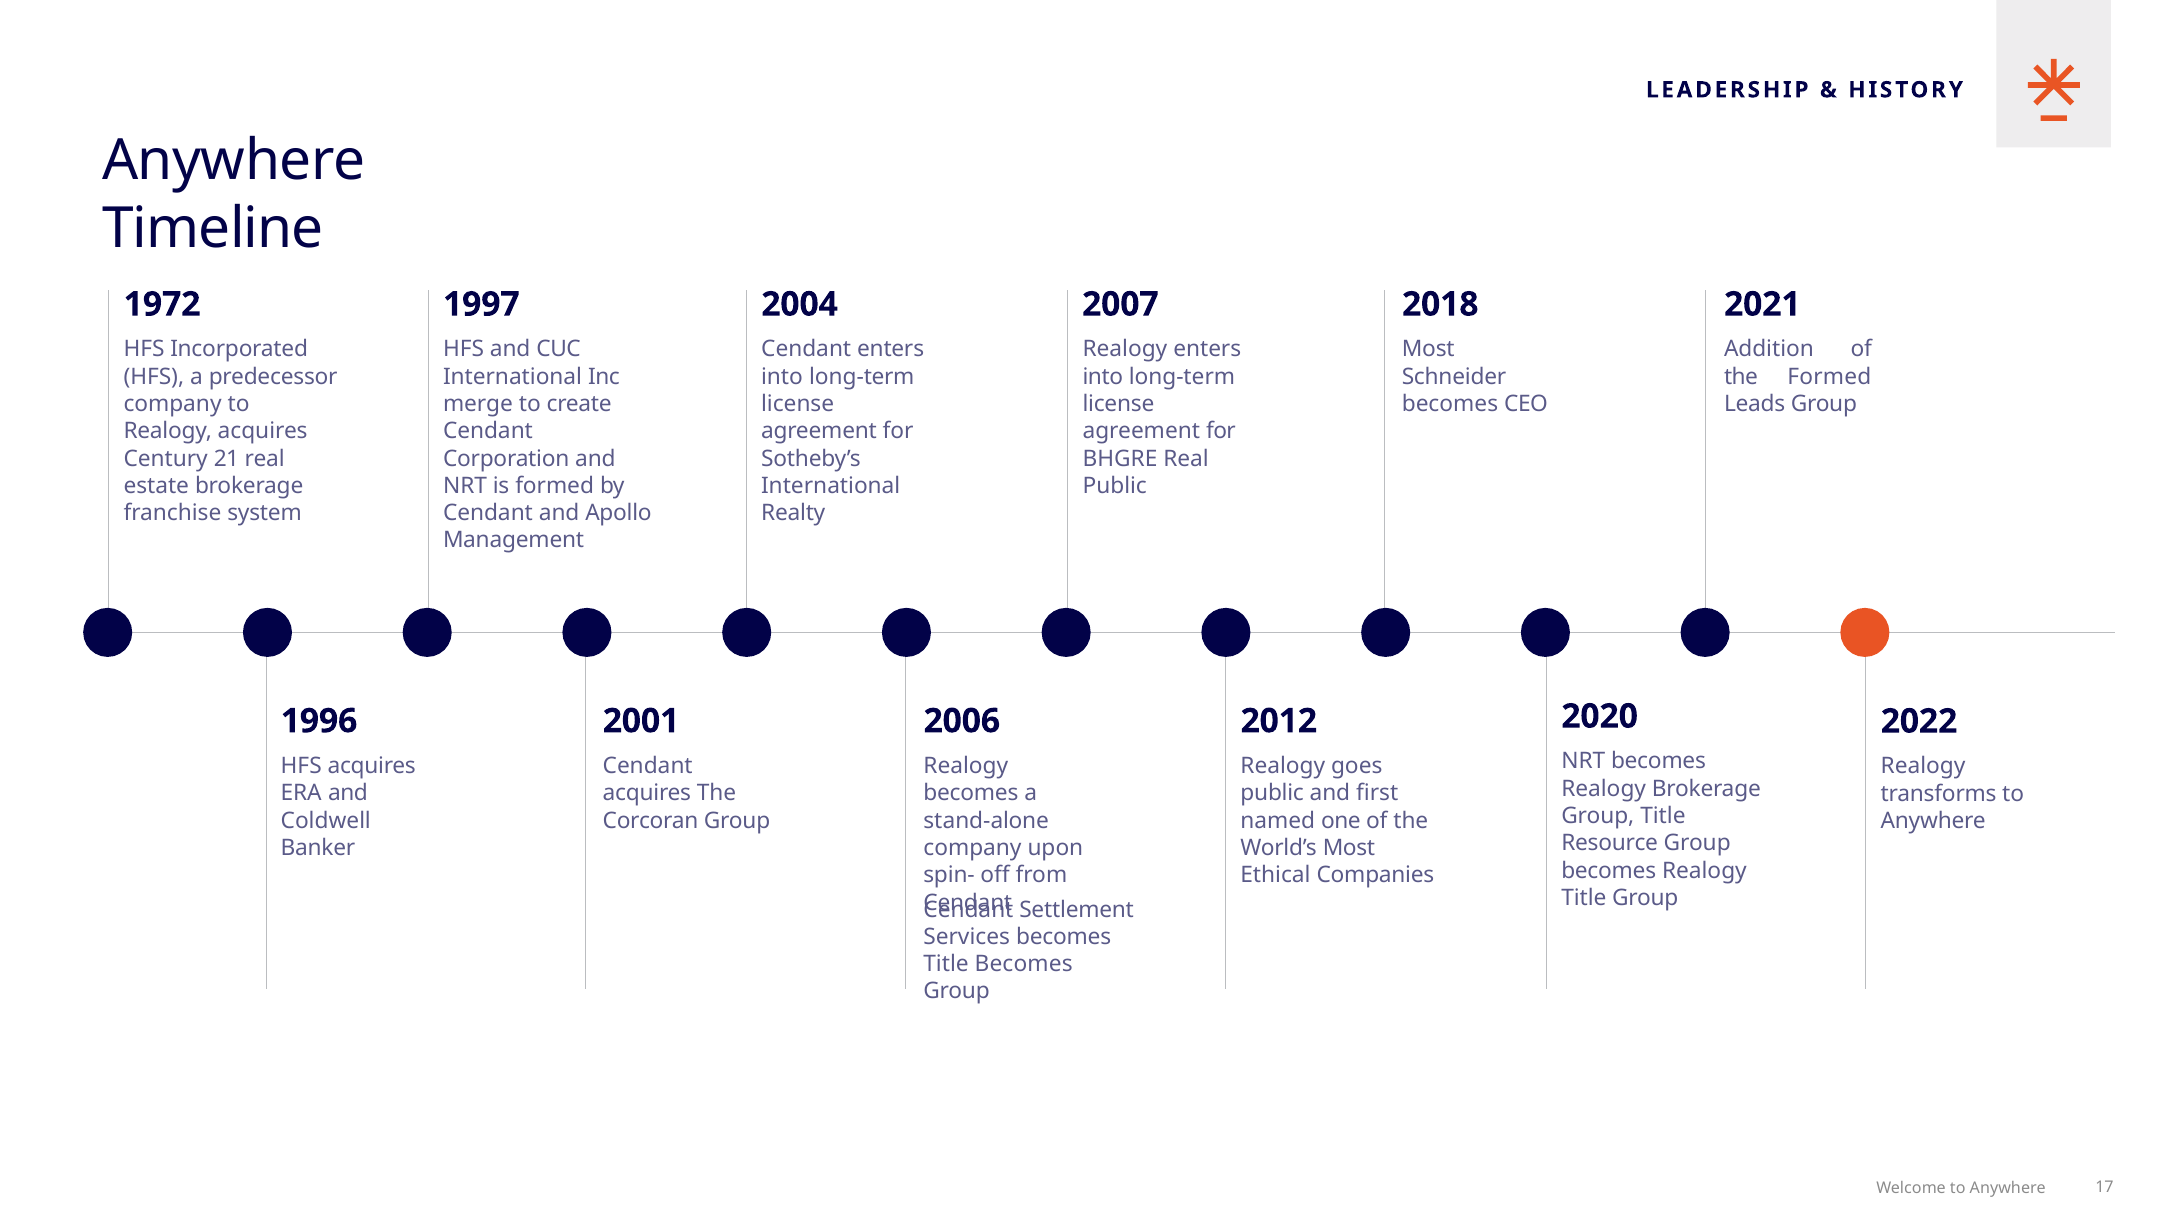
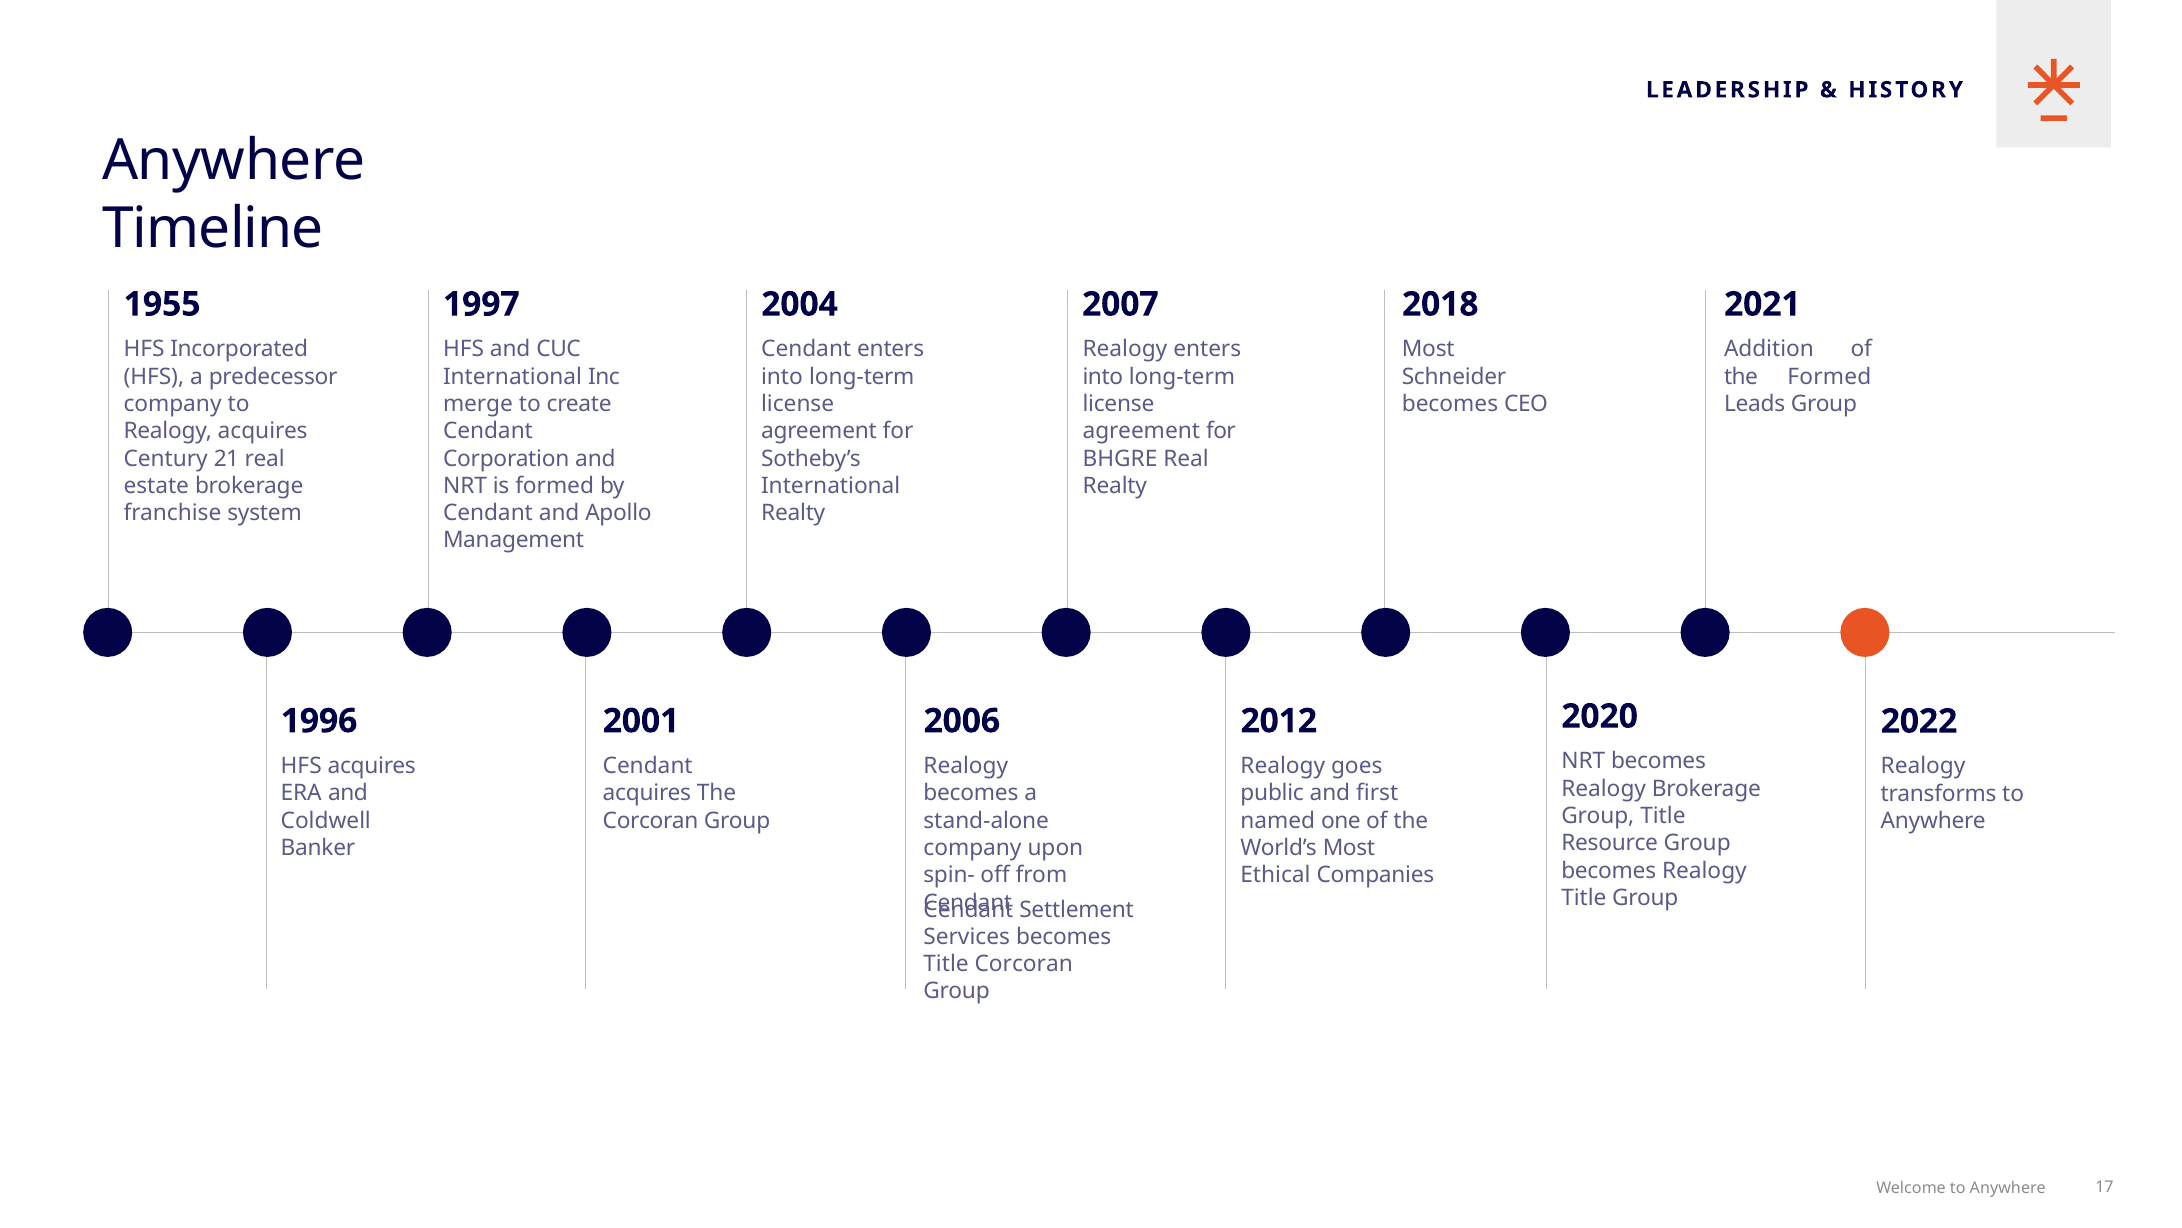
1972: 1972 -> 1955
Public at (1115, 486): Public -> Realty
Title Becomes: Becomes -> Corcoran
